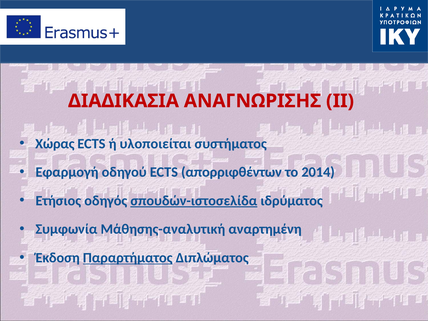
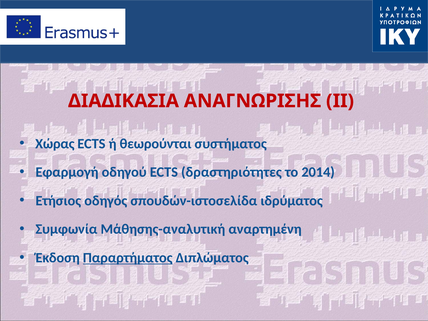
υλοποιείται: υλοποιείται -> θεωρούνται
απορριφθέντων: απορριφθέντων -> δραστηριότητες
σπουδών-ιστοσελίδα underline: present -> none
